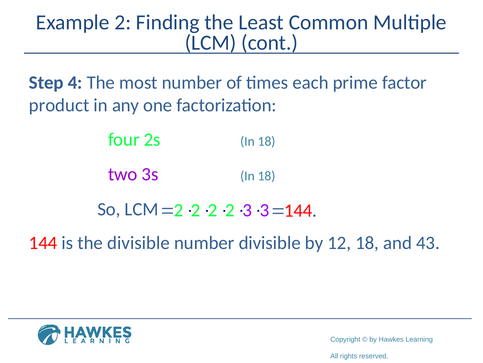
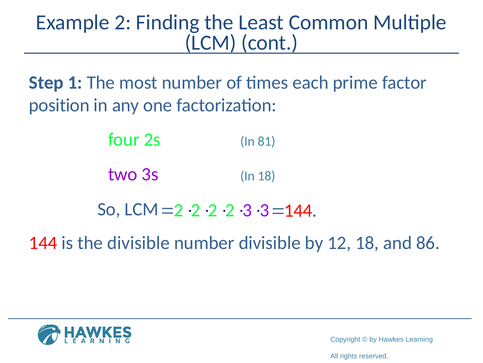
4: 4 -> 1
product: product -> position
2s In 18: 18 -> 81
43: 43 -> 86
